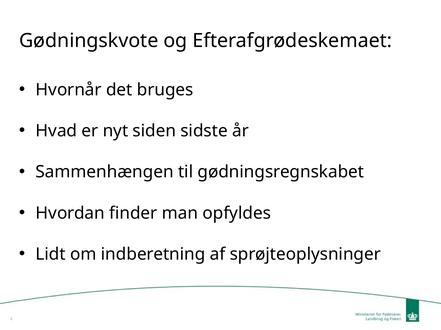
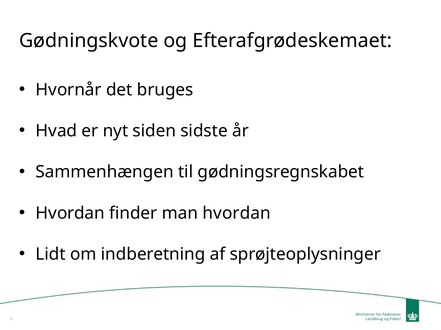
man opfyldes: opfyldes -> hvordan
